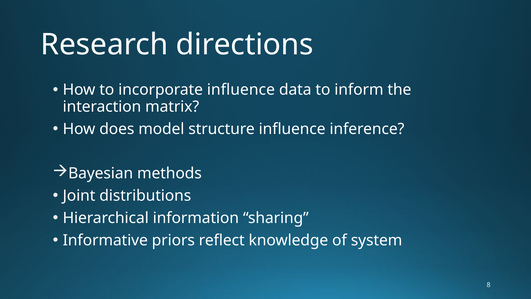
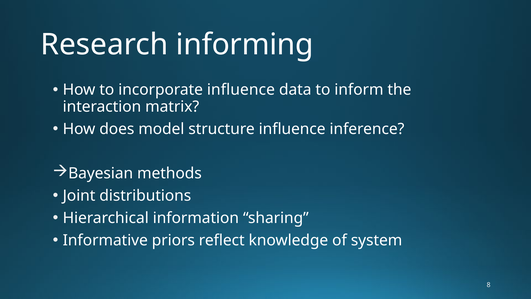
directions: directions -> informing
